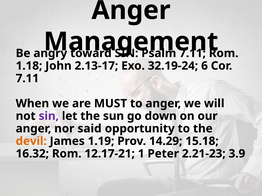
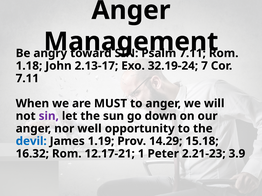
6: 6 -> 7
said: said -> well
devil colour: orange -> blue
